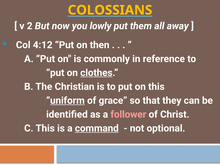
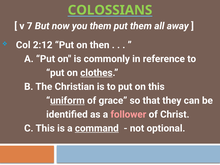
COLOSSIANS colour: yellow -> light green
2: 2 -> 7
you lowly: lowly -> them
4:12: 4:12 -> 2:12
